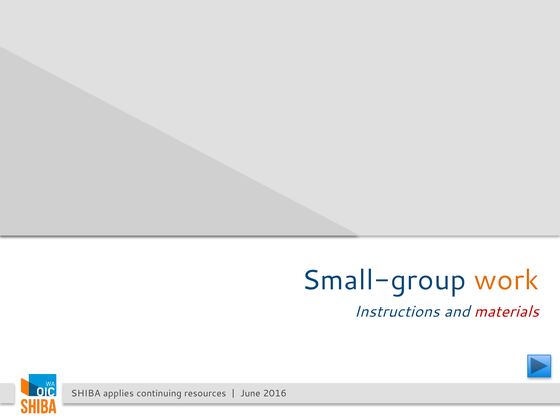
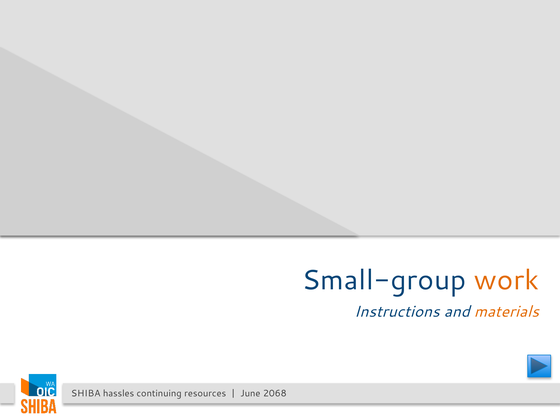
materials colour: red -> orange
applies: applies -> hassles
2016: 2016 -> 2068
